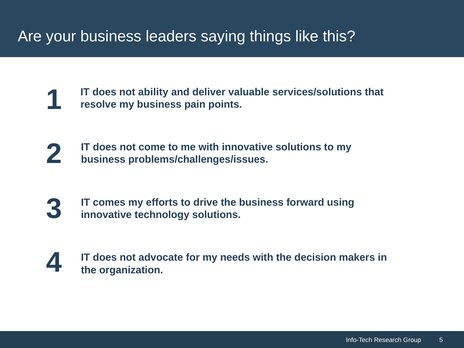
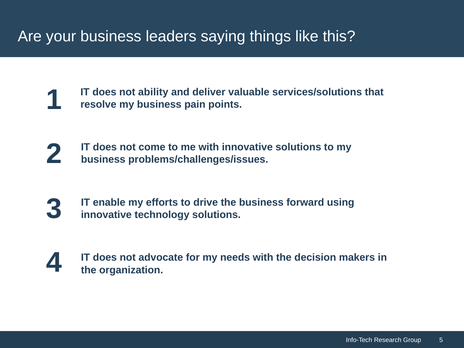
comes: comes -> enable
